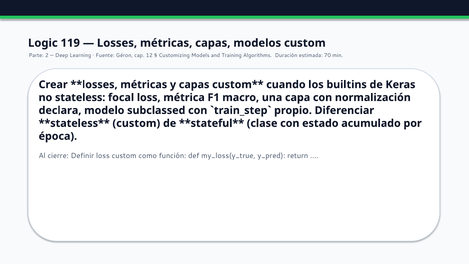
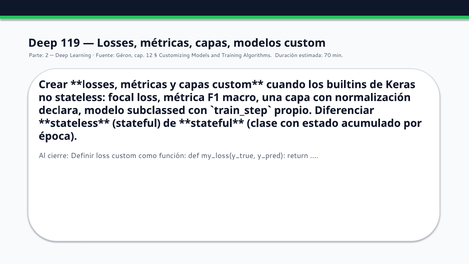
Logic at (43, 43): Logic -> Deep
custom at (136, 123): custom -> stateful
